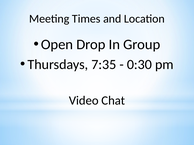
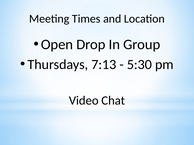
7:35: 7:35 -> 7:13
0:30: 0:30 -> 5:30
